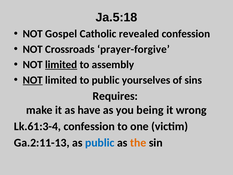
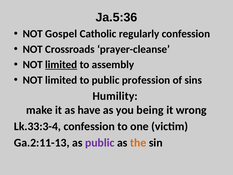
Ja.5:18: Ja.5:18 -> Ja.5:36
revealed: revealed -> regularly
prayer-forgive: prayer-forgive -> prayer-cleanse
NOT at (33, 80) underline: present -> none
yourselves: yourselves -> profession
Requires: Requires -> Humility
Lk.61:3-4: Lk.61:3-4 -> Lk.33:3-4
public at (100, 143) colour: blue -> purple
